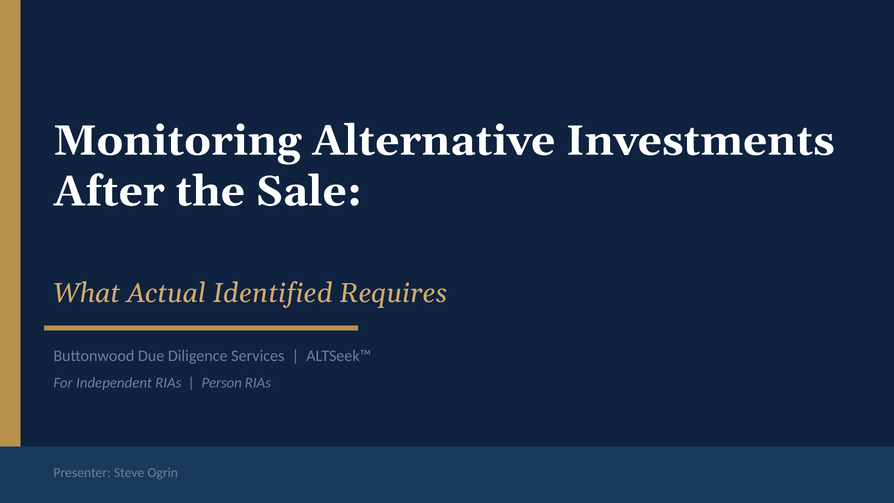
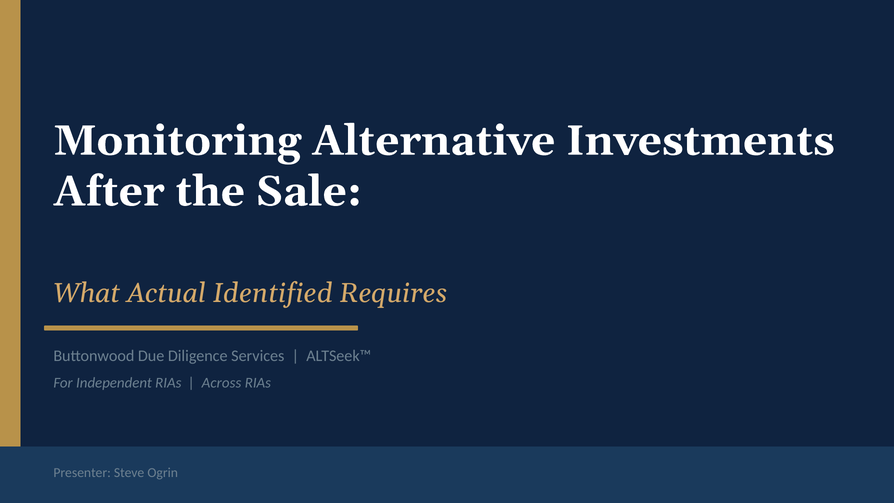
Person: Person -> Across
